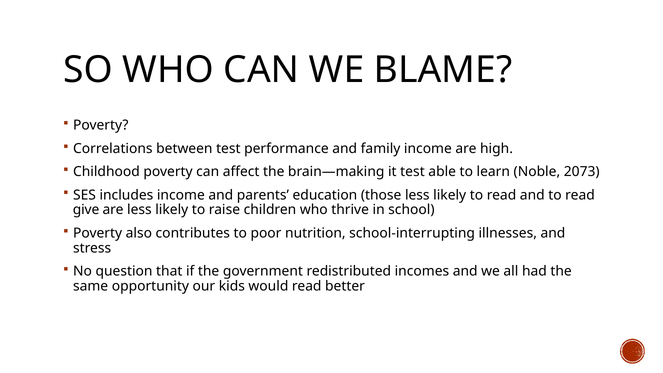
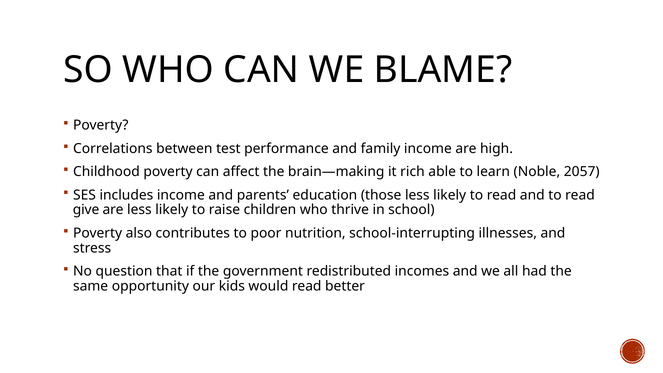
it test: test -> rich
2073: 2073 -> 2057
